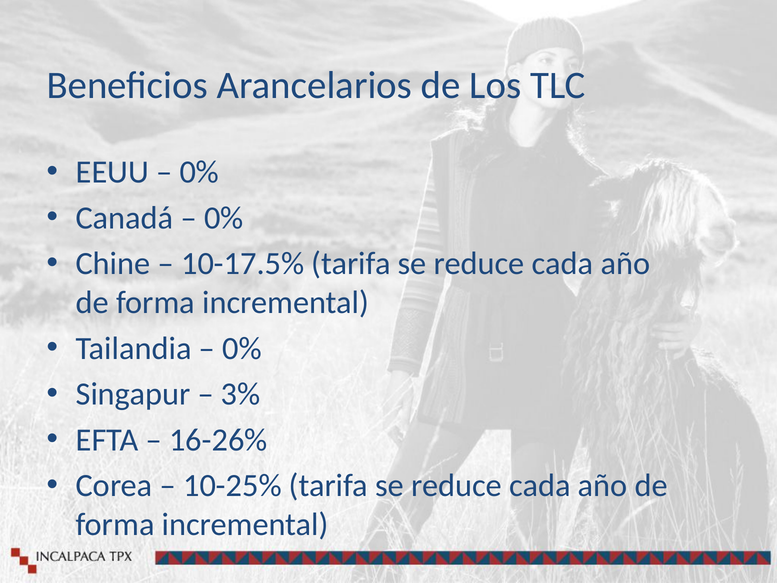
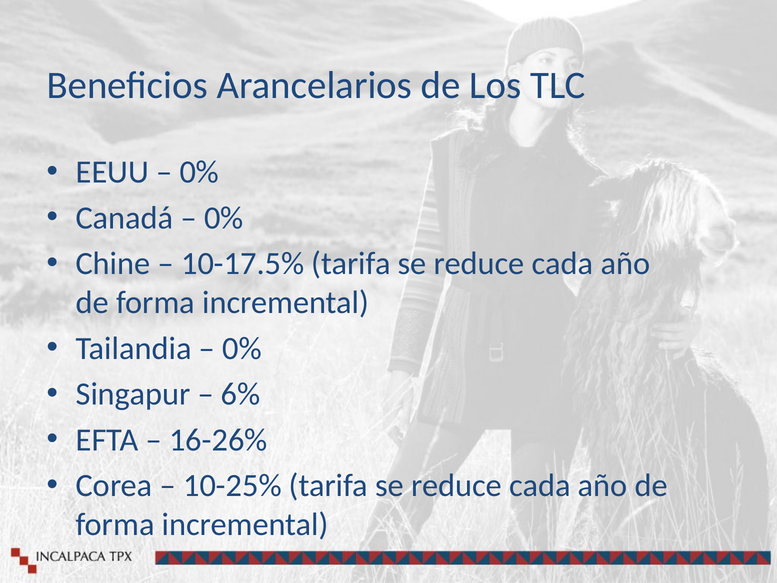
3%: 3% -> 6%
